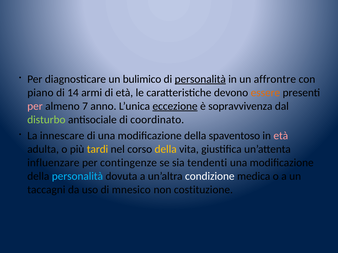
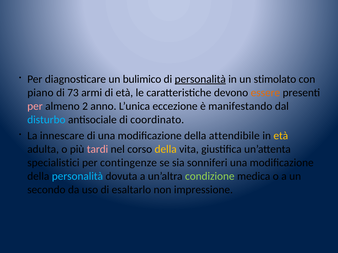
affrontre: affrontre -> stimolato
14: 14 -> 73
7: 7 -> 2
eccezione underline: present -> none
sopravvivenza: sopravvivenza -> manifestando
disturbo colour: light green -> light blue
spaventoso: spaventoso -> attendibile
età at (281, 136) colour: pink -> yellow
tardi colour: yellow -> pink
influenzare: influenzare -> specialistici
tendenti: tendenti -> sonniferi
condizione colour: white -> light green
taccagni: taccagni -> secondo
mnesico: mnesico -> esaltarlo
costituzione: costituzione -> impressione
